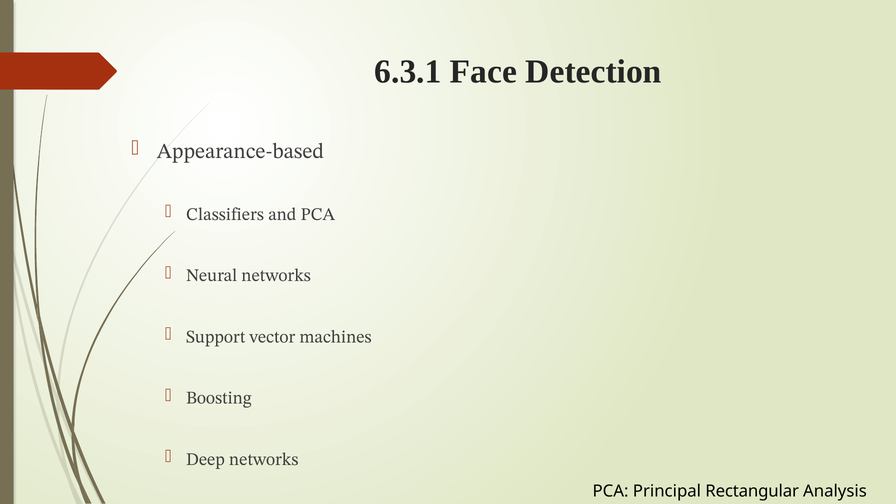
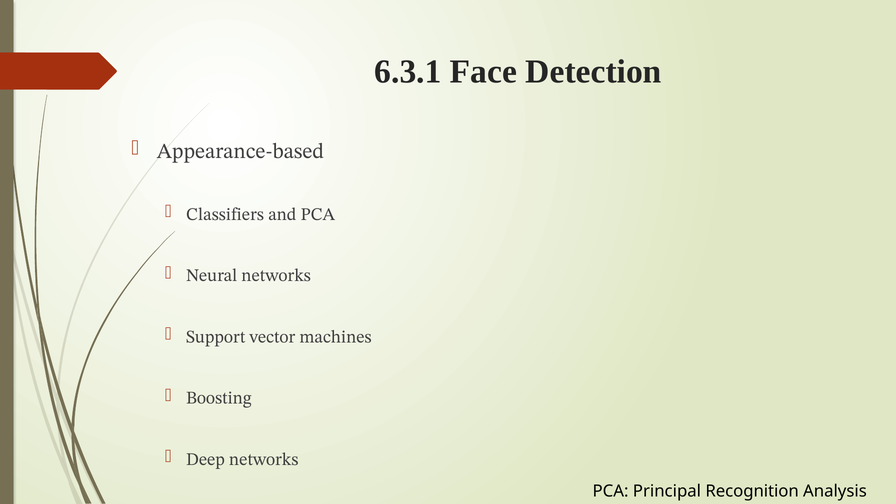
Rectangular: Rectangular -> Recognition
